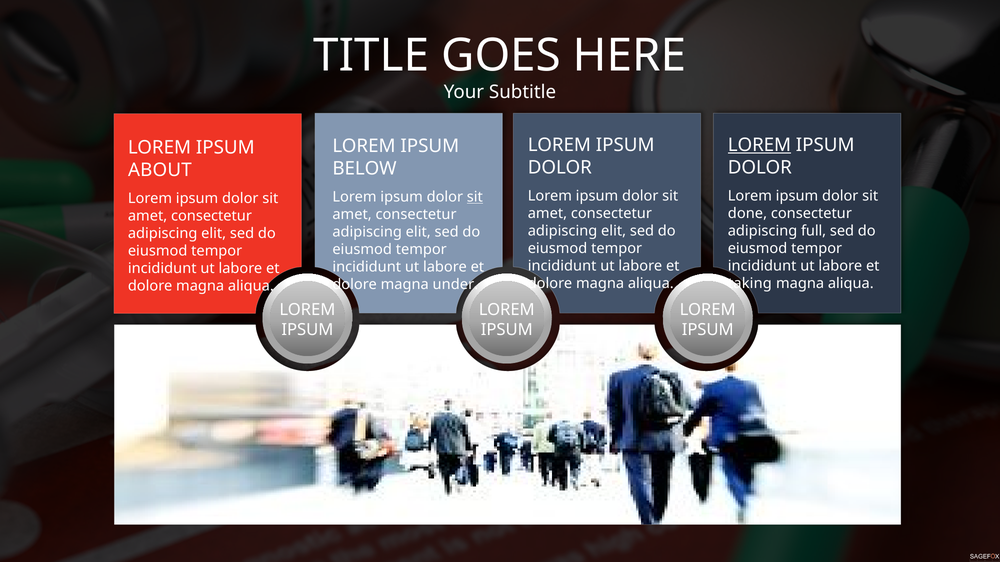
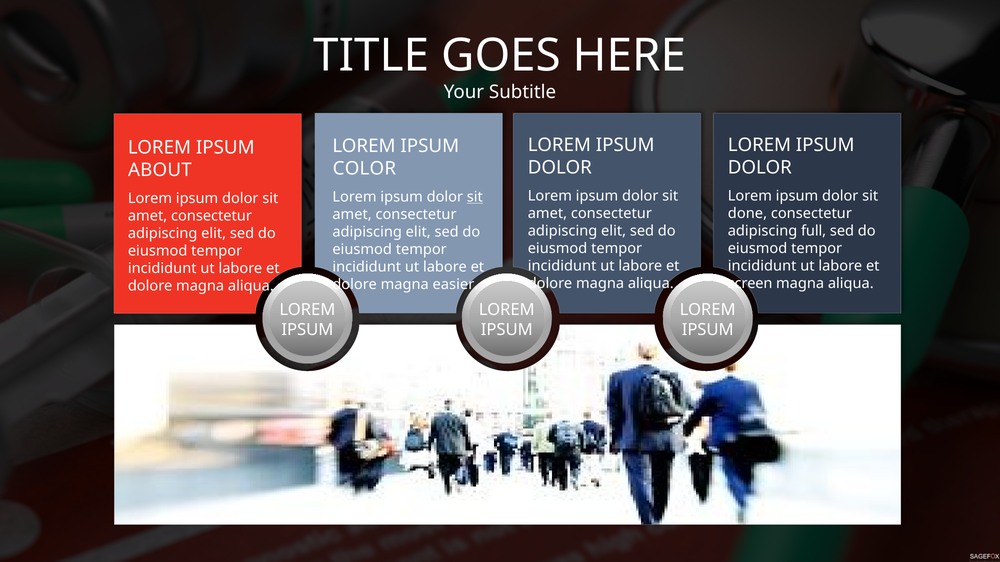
LOREM at (759, 145) underline: present -> none
BELOW: BELOW -> COLOR
taking: taking -> screen
under: under -> easier
